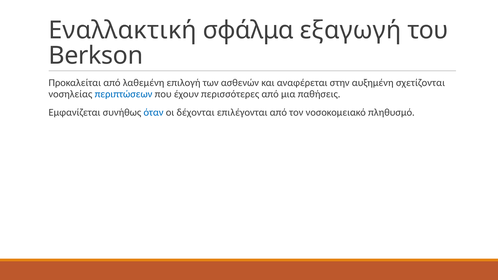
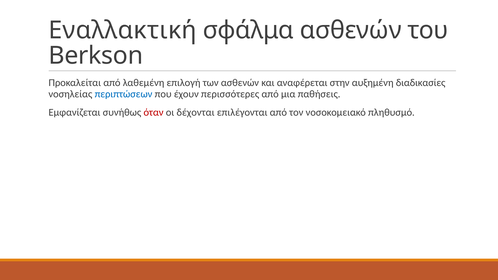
σφάλμα εξαγωγή: εξαγωγή -> ασθενών
σχετίζονται: σχετίζονται -> διαδικασίες
όταν colour: blue -> red
